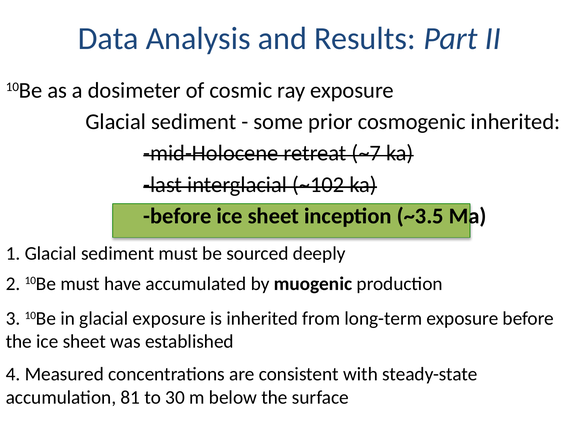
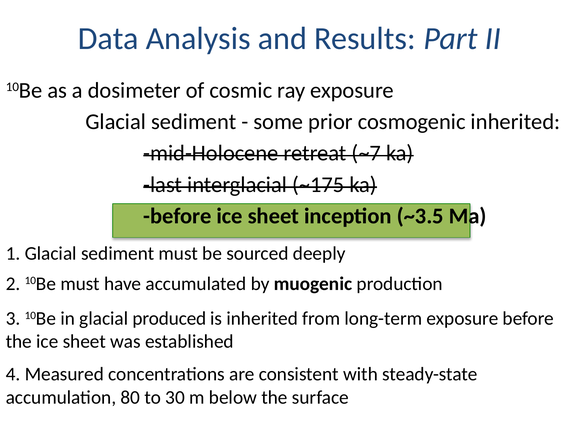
~102: ~102 -> ~175
glacial exposure: exposure -> produced
81: 81 -> 80
